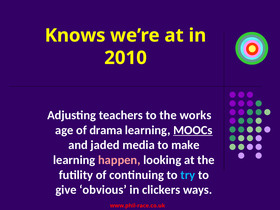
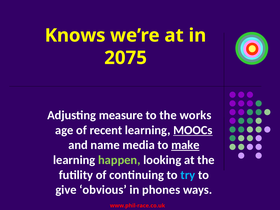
2010: 2010 -> 2075
teachers: teachers -> measure
drama: drama -> recent
jaded: jaded -> name
make underline: none -> present
happen colour: pink -> light green
clickers: clickers -> phones
